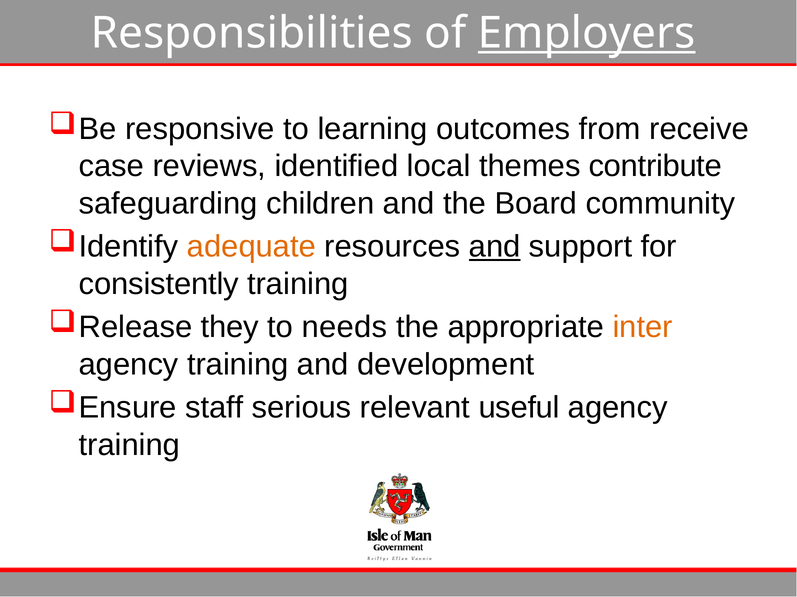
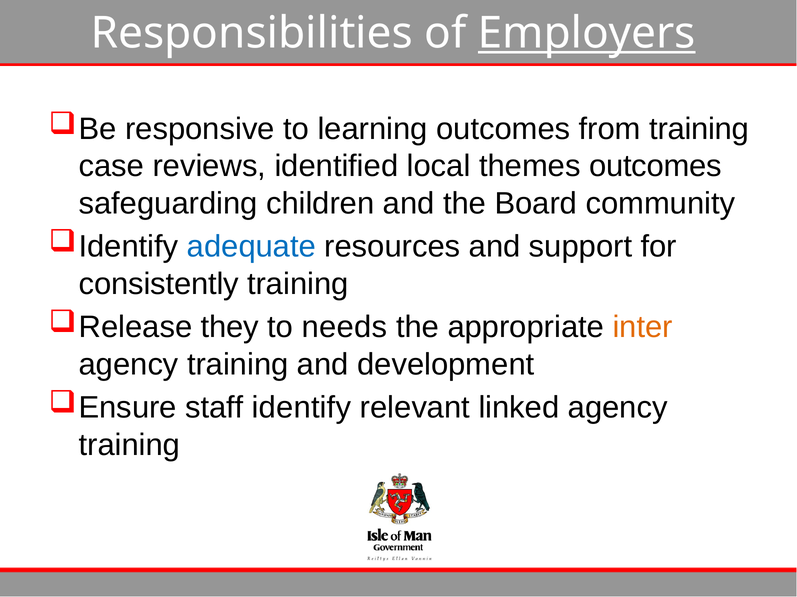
from receive: receive -> training
themes contribute: contribute -> outcomes
adequate colour: orange -> blue
and at (495, 247) underline: present -> none
serious: serious -> identify
useful: useful -> linked
